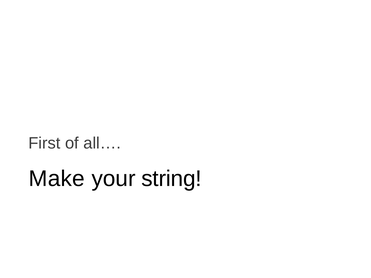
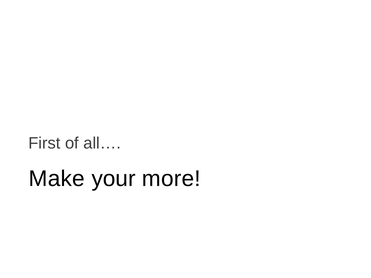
string: string -> more
